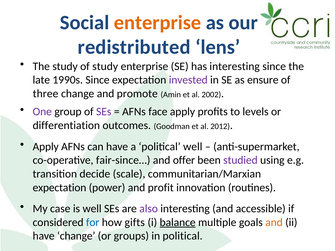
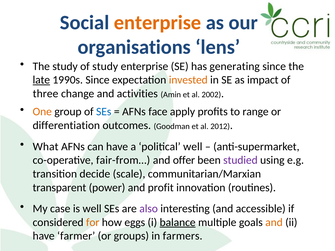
redistributed: redistributed -> organisations
has interesting: interesting -> generating
late underline: none -> present
invested colour: purple -> orange
ensure: ensure -> impact
promote: promote -> activities
One colour: purple -> orange
SEs at (104, 112) colour: purple -> blue
levels: levels -> range
Apply at (46, 147): Apply -> What
fair-since…: fair-since… -> fair-from…
expectation at (59, 188): expectation -> transparent
for colour: blue -> orange
gifts: gifts -> eggs
have change: change -> farmer
in political: political -> farmers
